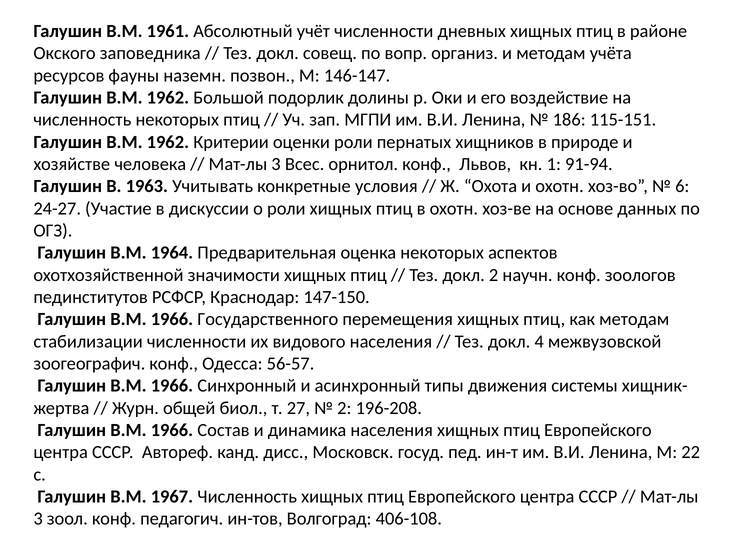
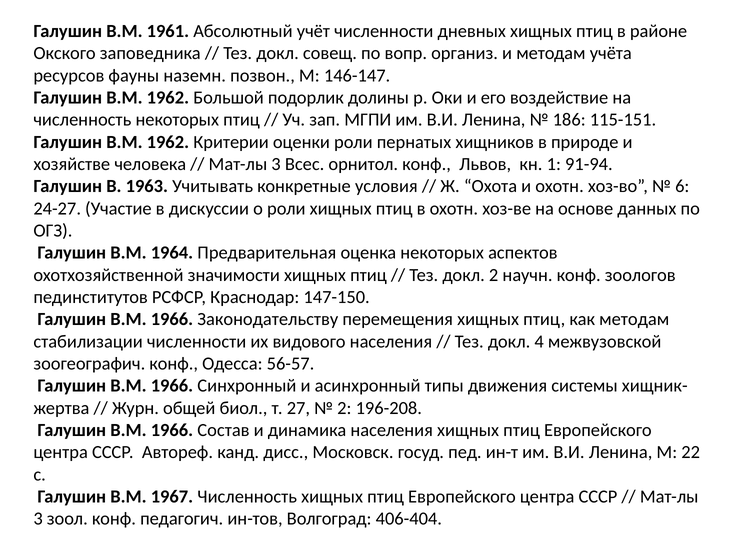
Государственного: Государственного -> Законодательству
406-108: 406-108 -> 406-404
